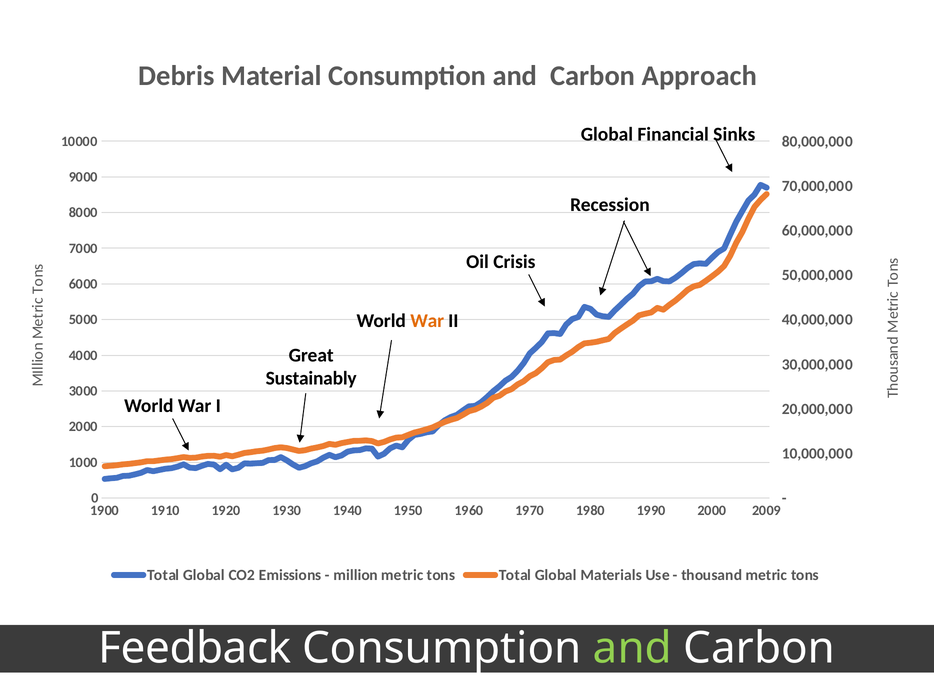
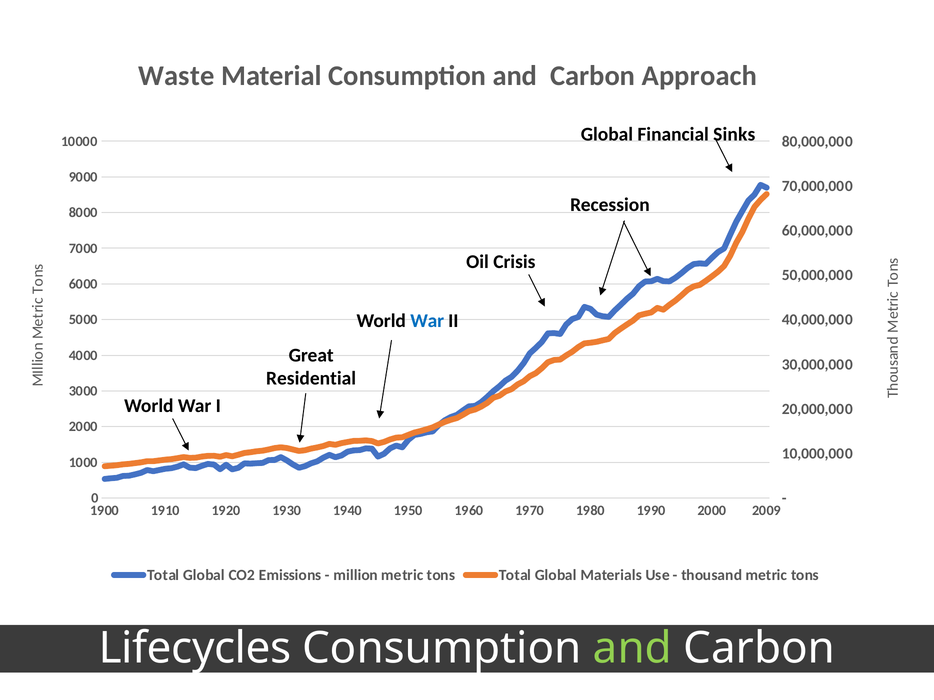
Debris: Debris -> Waste
War at (427, 321) colour: orange -> blue
Sustainably: Sustainably -> Residential
Feedback: Feedback -> Lifecycles
